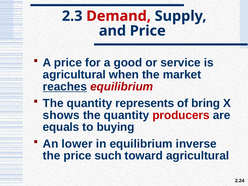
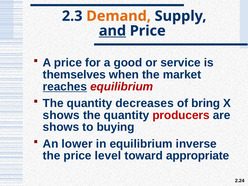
Demand colour: red -> orange
and underline: none -> present
agricultural at (74, 75): agricultural -> themselves
represents: represents -> decreases
equals at (61, 127): equals -> shows
such: such -> level
toward agricultural: agricultural -> appropriate
